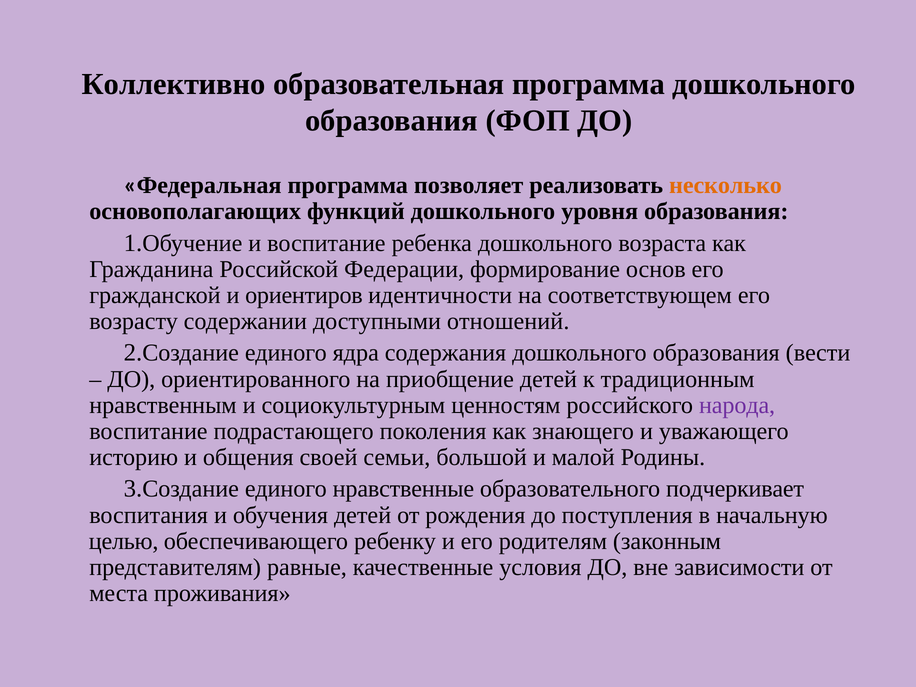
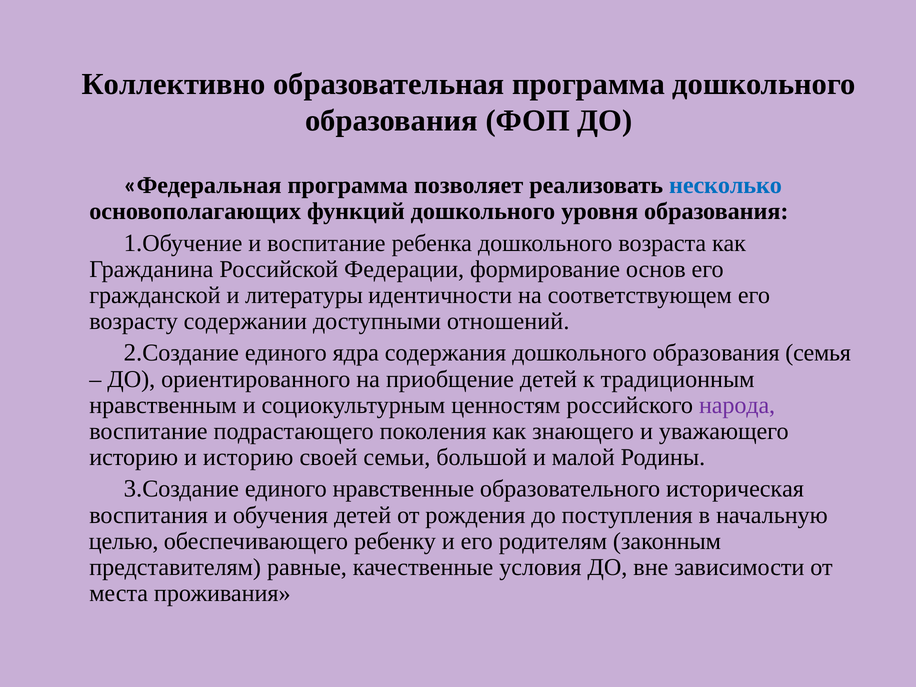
несколько colour: orange -> blue
ориентиров: ориентиров -> литературы
вести: вести -> семья
и общения: общения -> историю
подчеркивает: подчеркивает -> историческая
